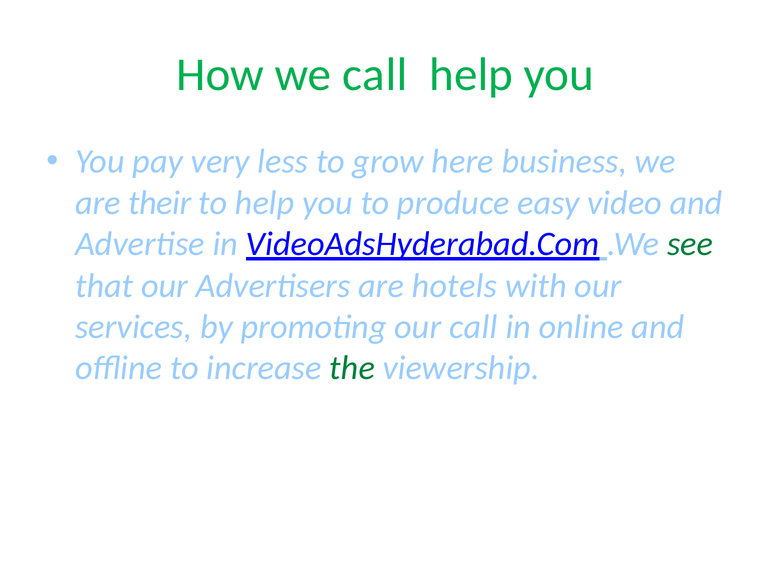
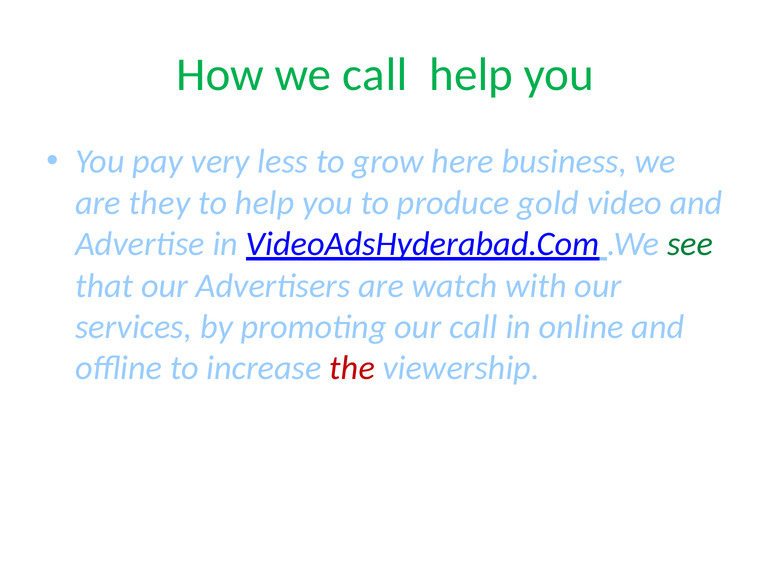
their: their -> they
easy: easy -> gold
hotels: hotels -> watch
the colour: green -> red
